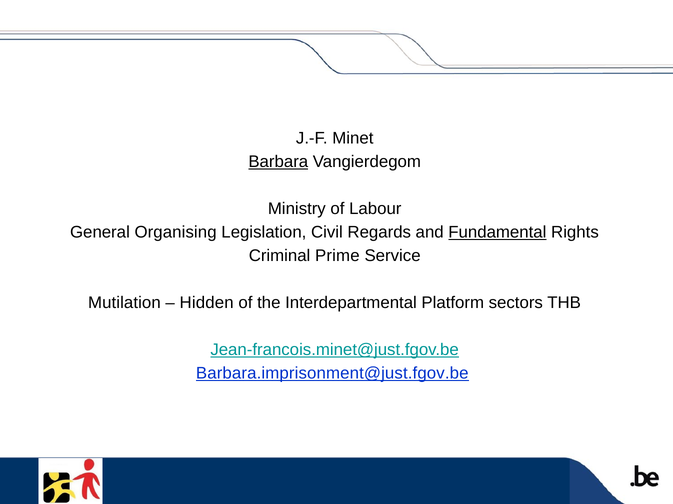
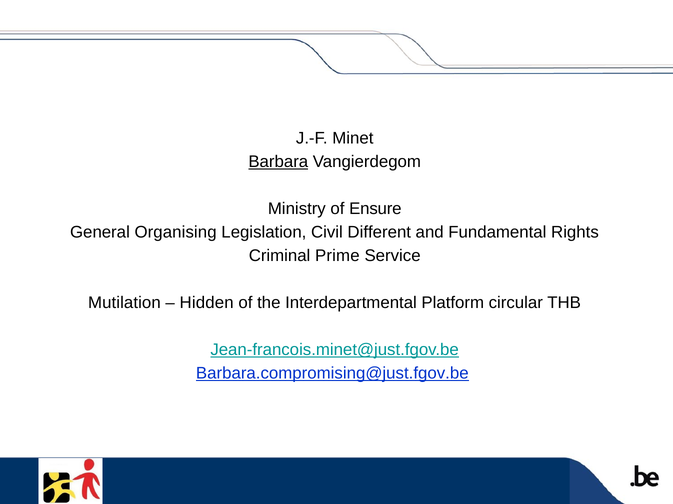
Labour: Labour -> Ensure
Regards: Regards -> Different
Fundamental underline: present -> none
sectors: sectors -> circular
Barbara.imprisonment@just.fgov.be: Barbara.imprisonment@just.fgov.be -> Barbara.compromising@just.fgov.be
